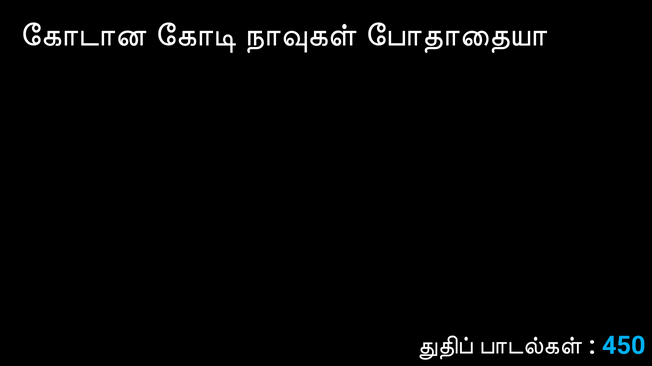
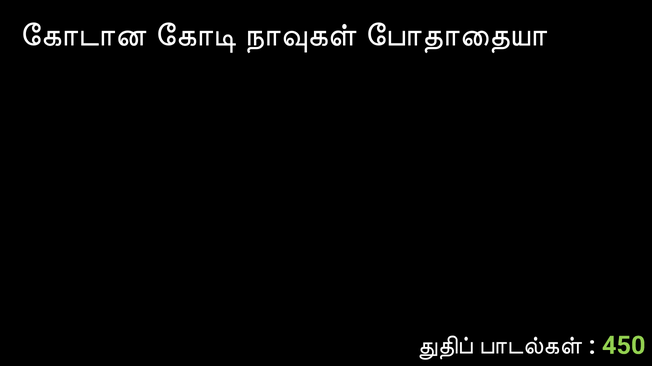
450 colour: light blue -> light green
